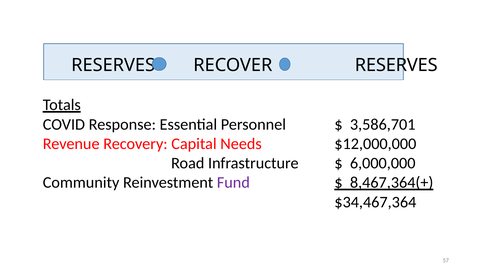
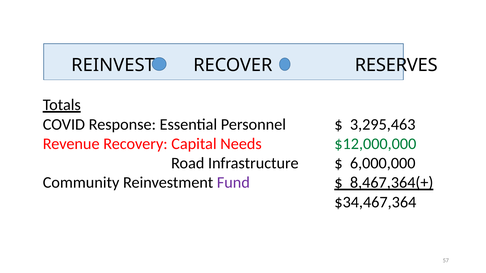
RESERVES at (113, 65): RESERVES -> REINVEST
3,586,701: 3,586,701 -> 3,295,463
$12,000,000 colour: black -> green
